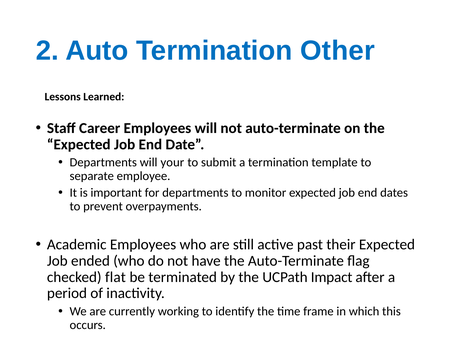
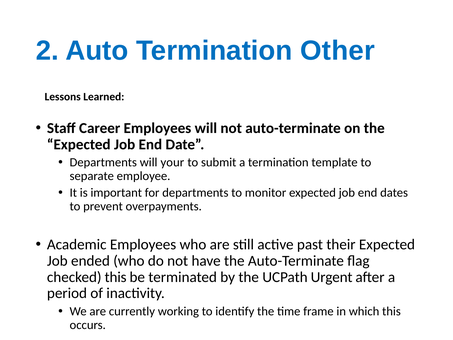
checked flat: flat -> this
Impact: Impact -> Urgent
